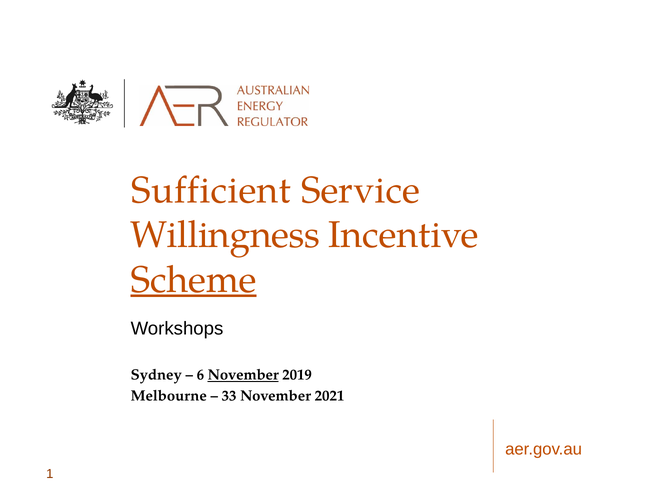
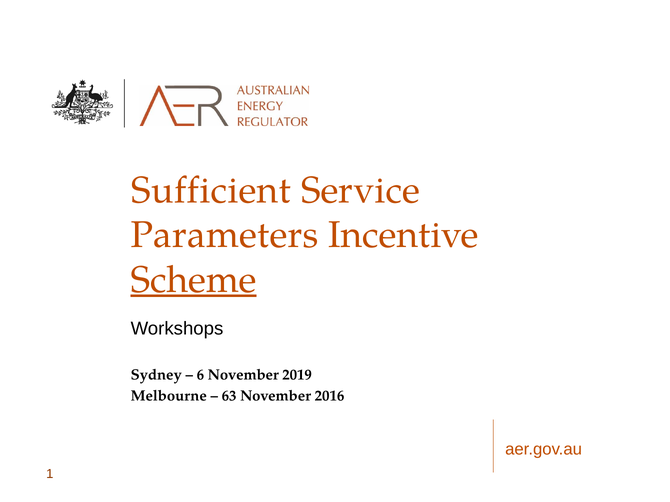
Willingness: Willingness -> Parameters
November at (243, 375) underline: present -> none
33: 33 -> 63
2021: 2021 -> 2016
